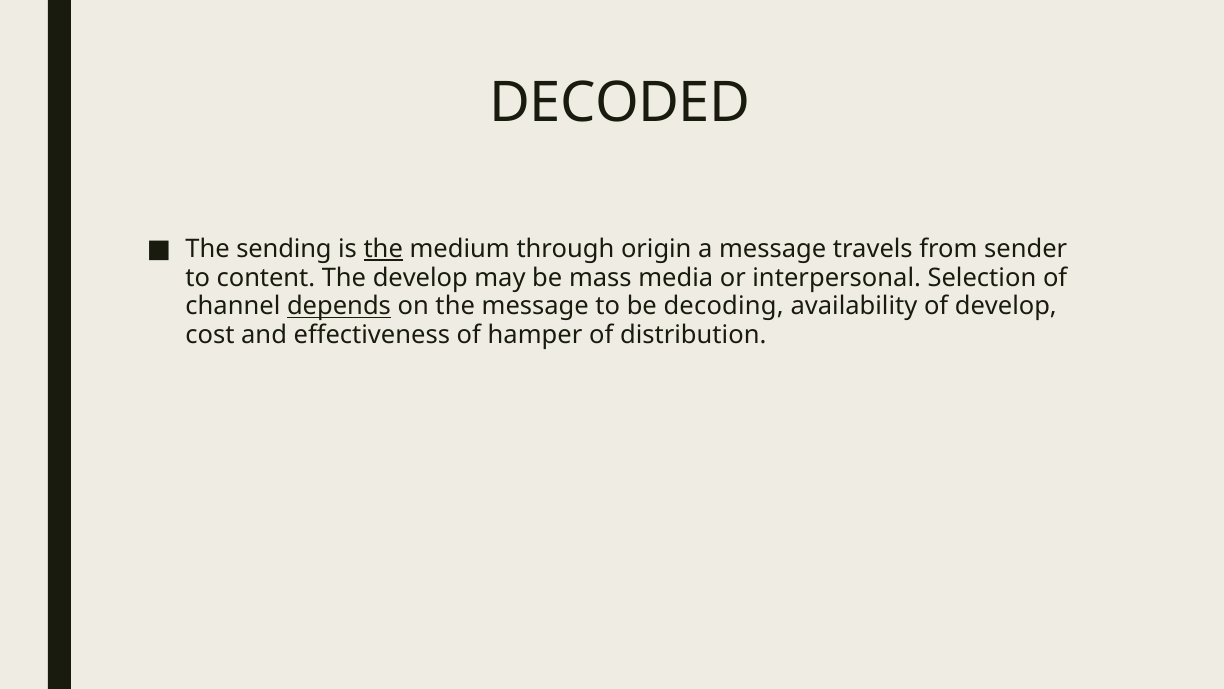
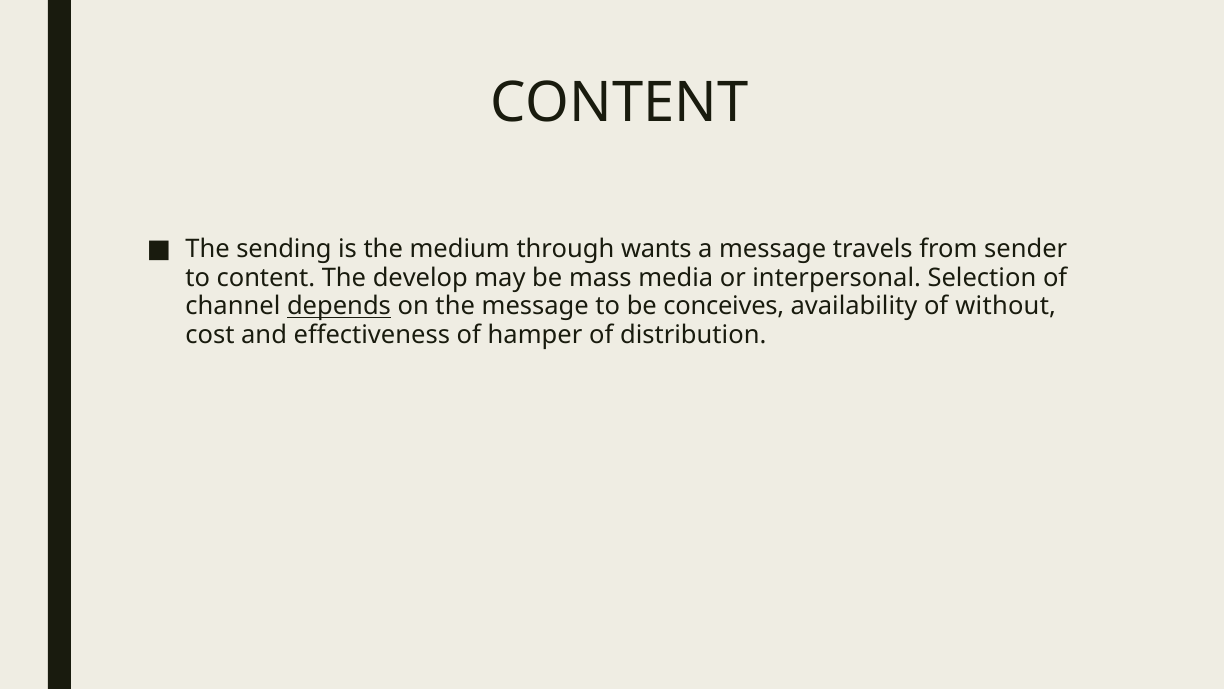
DECODED at (620, 103): DECODED -> CONTENT
the at (383, 249) underline: present -> none
origin: origin -> wants
decoding: decoding -> conceives
of develop: develop -> without
